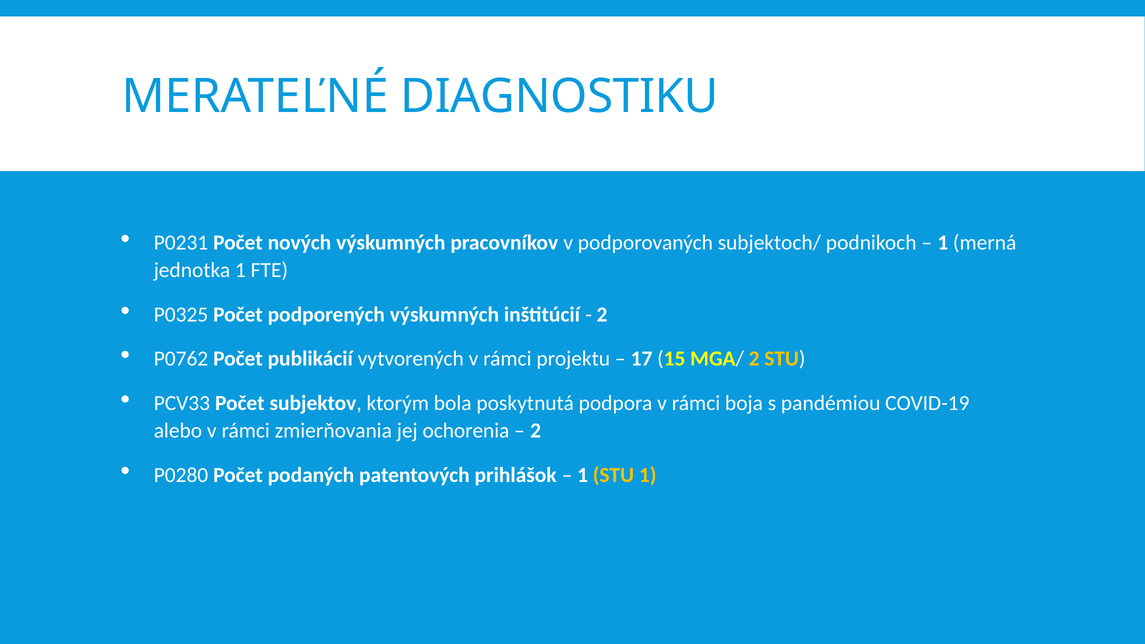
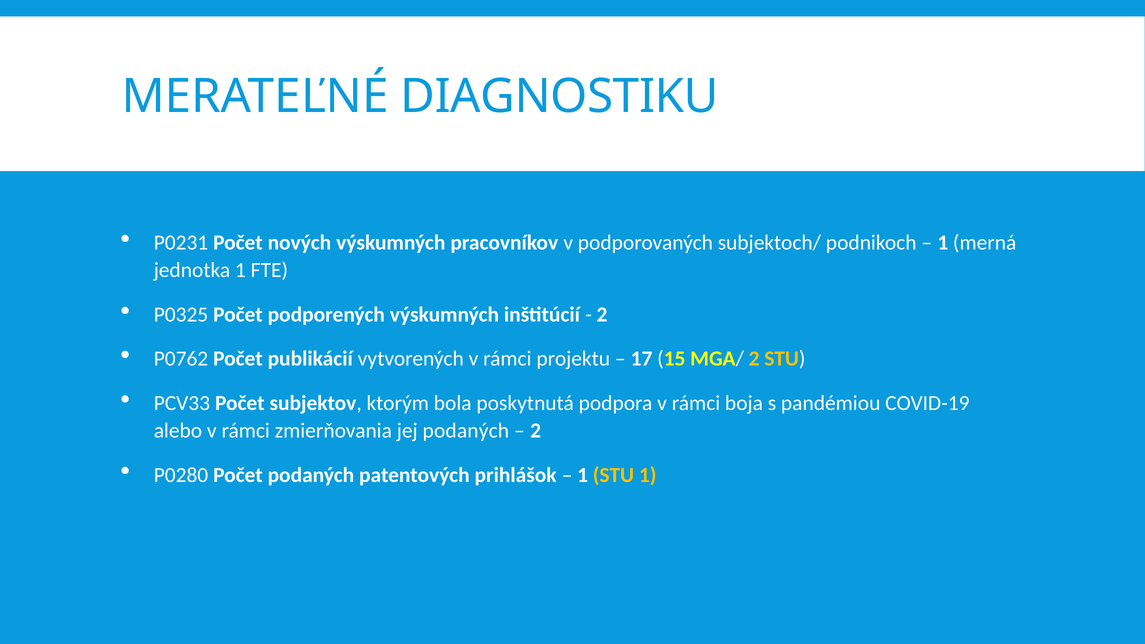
jej ochorenia: ochorenia -> podaných
